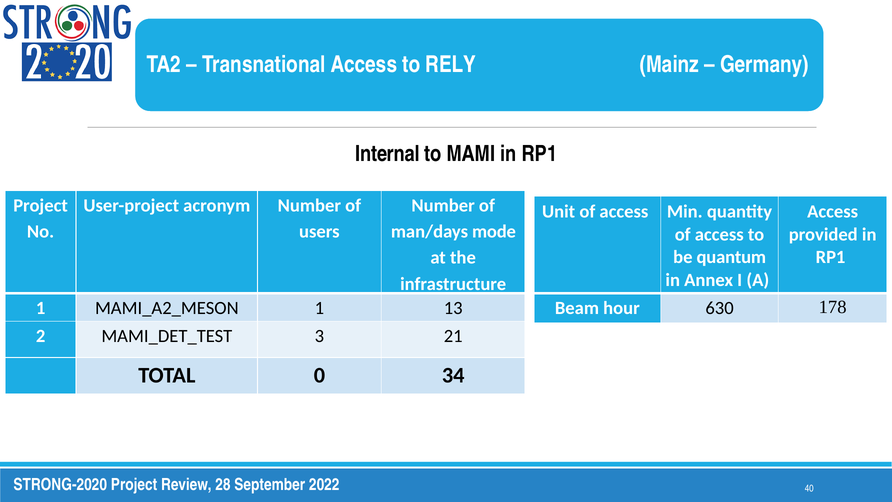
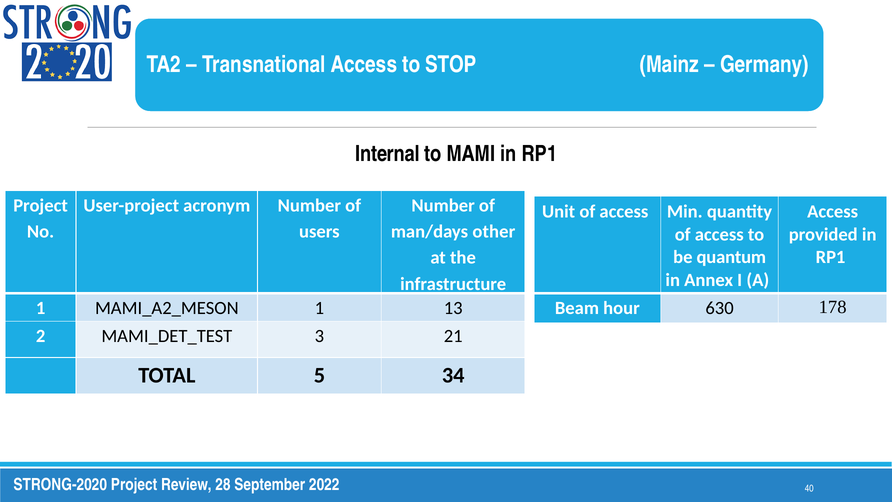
RELY: RELY -> STOP
mode: mode -> other
0: 0 -> 5
